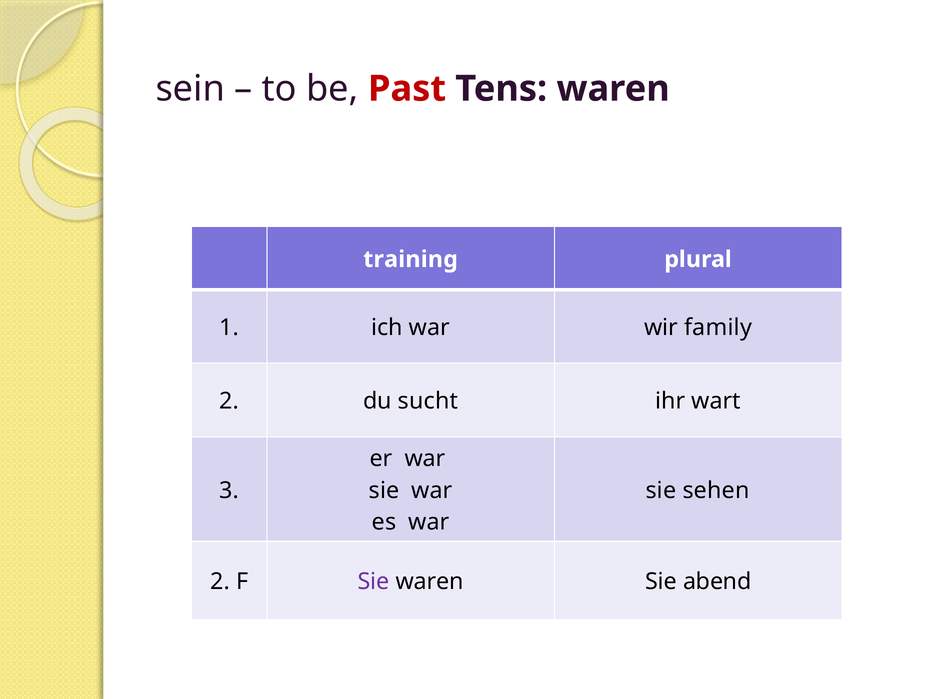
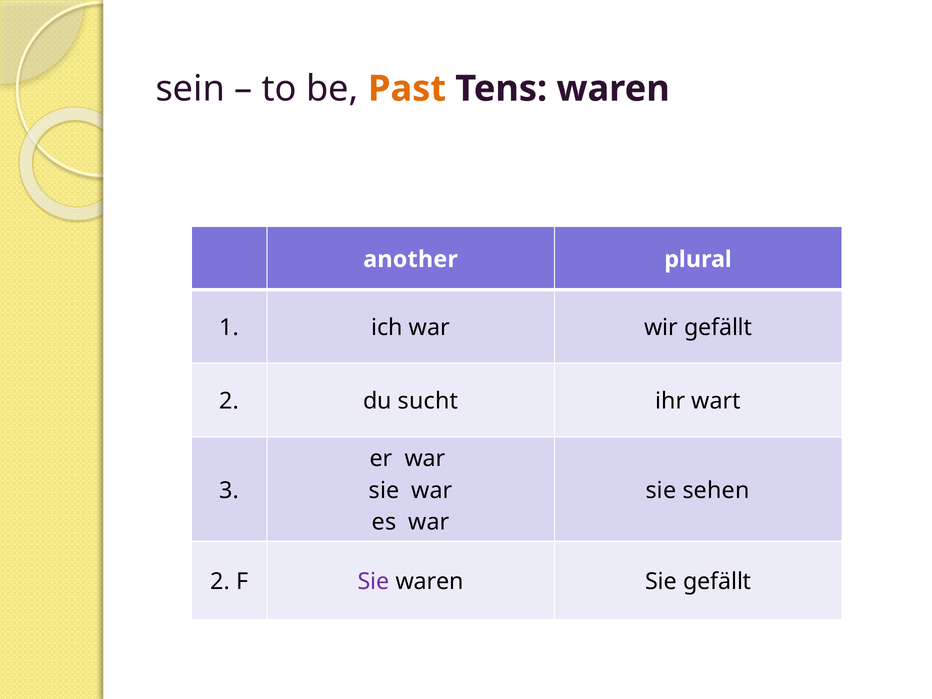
Past colour: red -> orange
training: training -> another
wir family: family -> gefällt
Sie abend: abend -> gefällt
